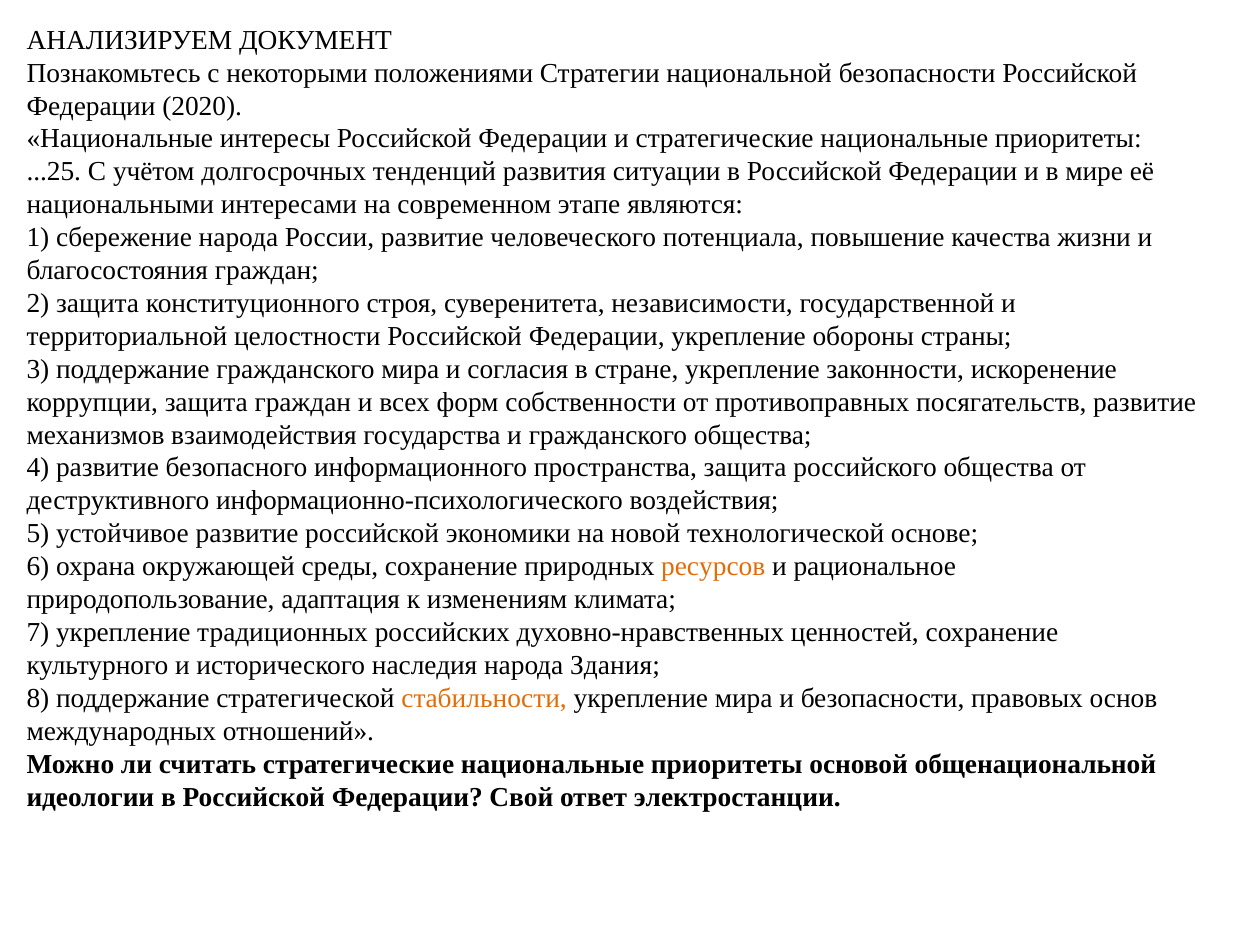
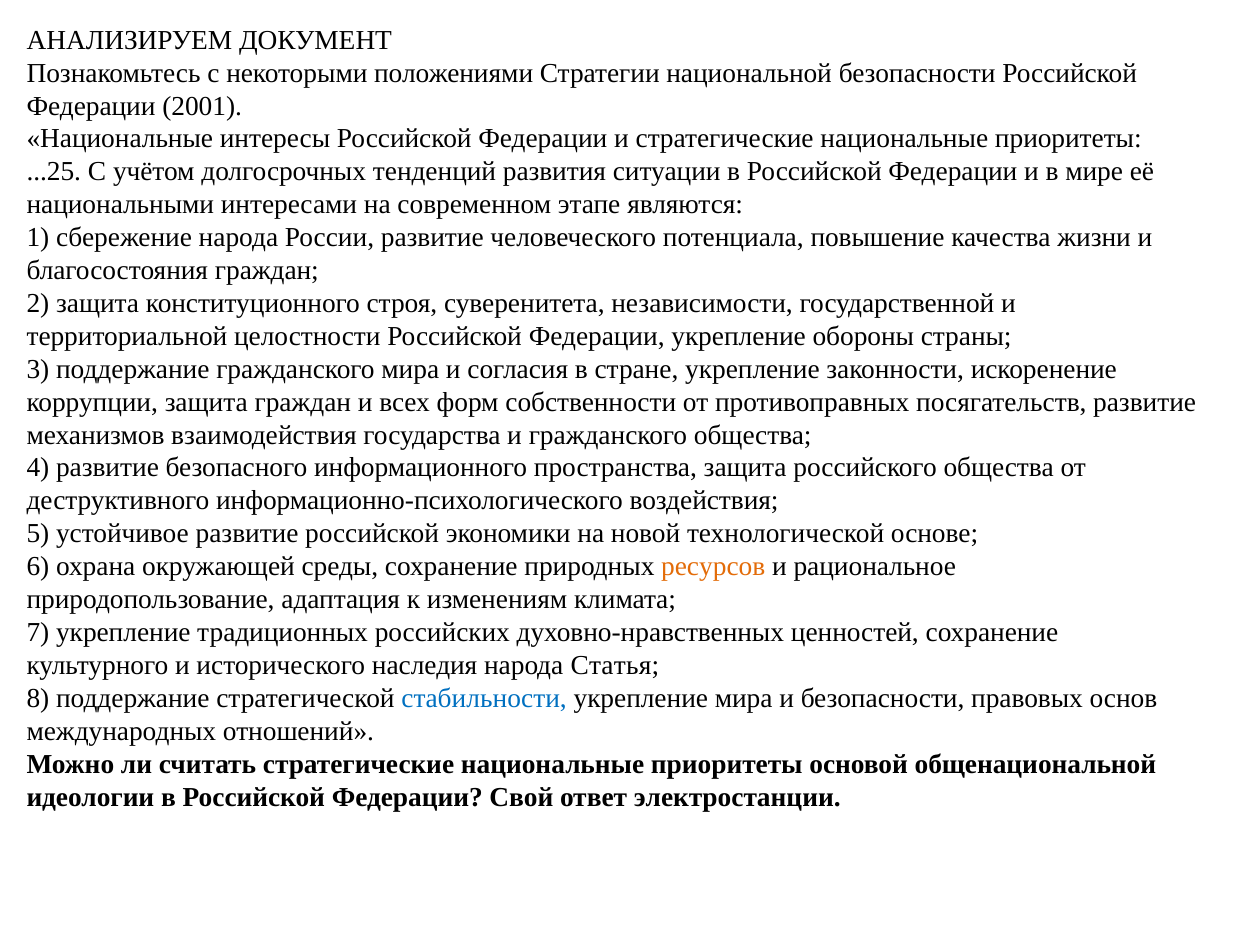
2020: 2020 -> 2001
Здания: Здания -> Статья
стабильности colour: orange -> blue
